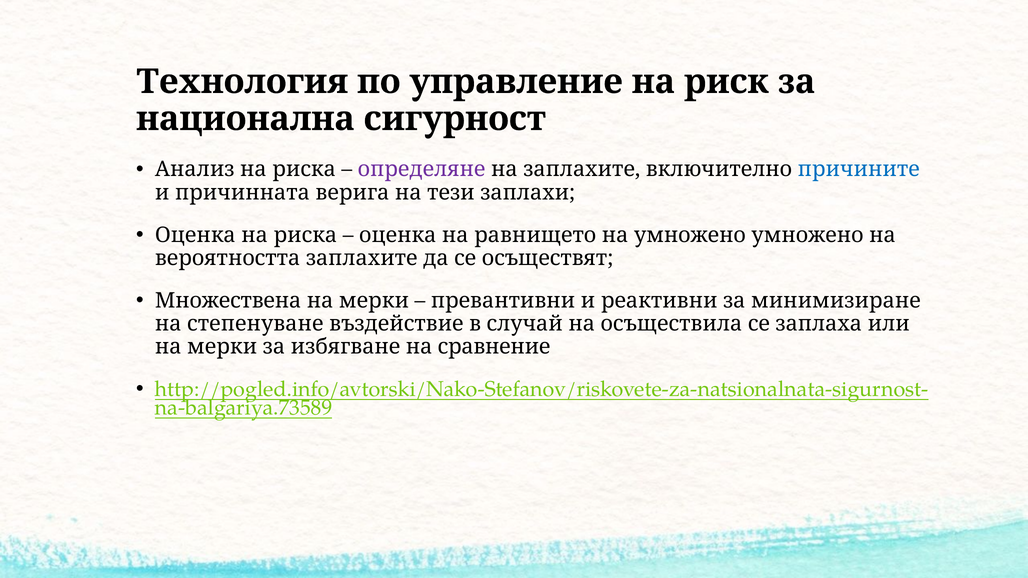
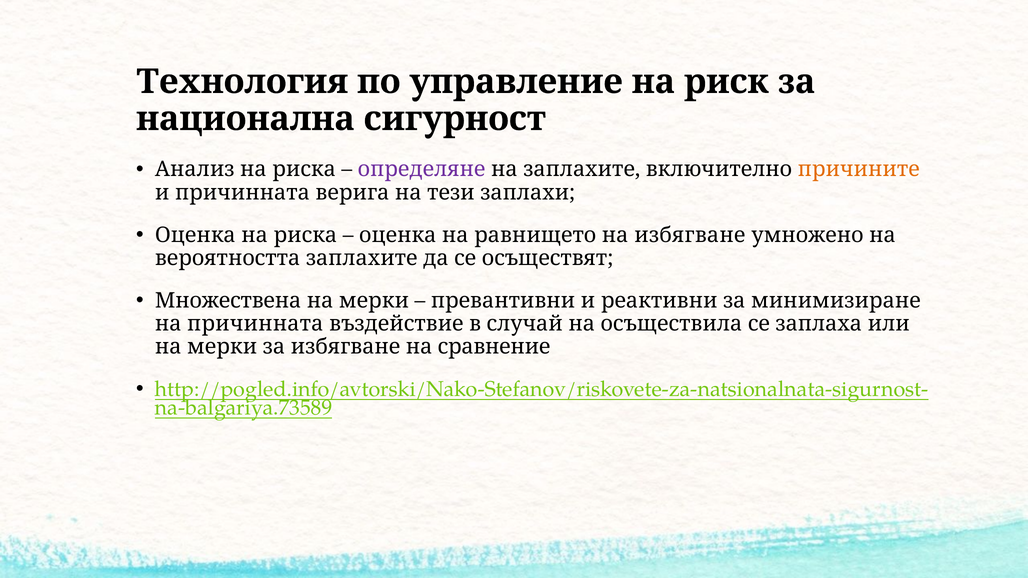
причините colour: blue -> orange
на умножено: умножено -> избягване
на степенуване: степенуване -> причинната
